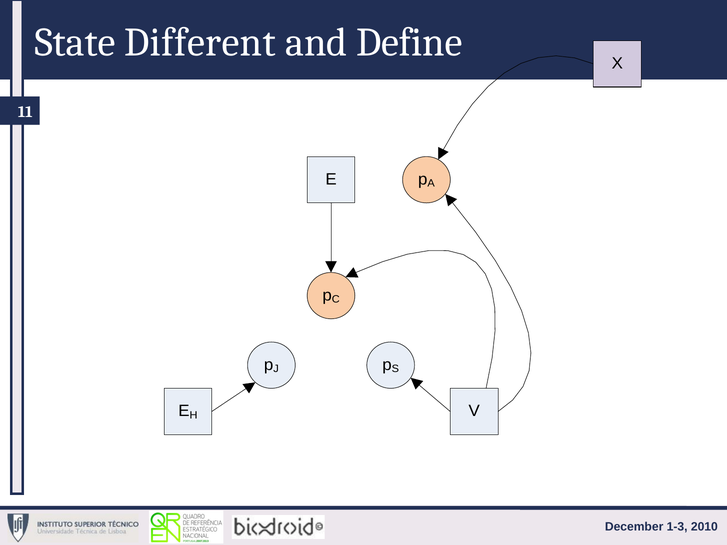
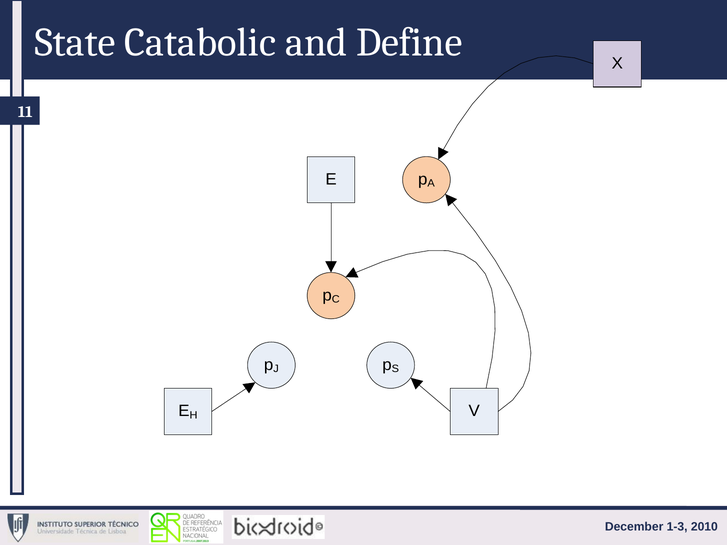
Different: Different -> Catabolic
